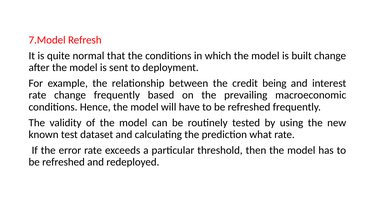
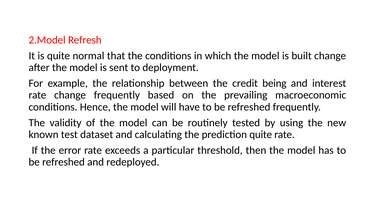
7.Model: 7.Model -> 2.Model
prediction what: what -> quite
